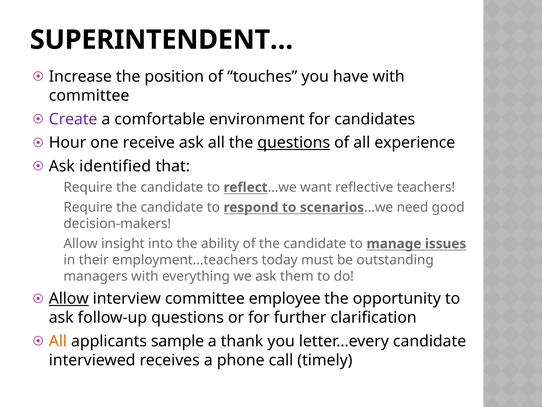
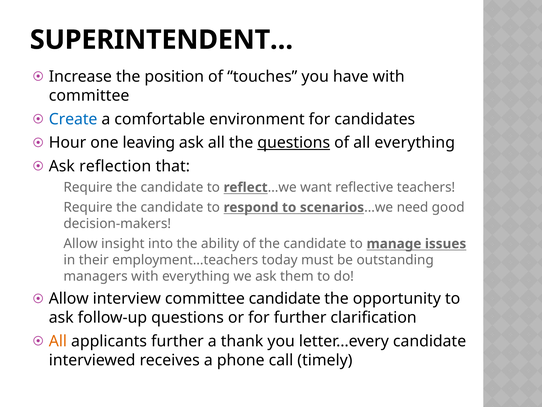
Create colour: purple -> blue
receive: receive -> leaving
all experience: experience -> everything
identified: identified -> reflection
Allow underline: present -> none
committee employee: employee -> candidate
applicants sample: sample -> further
